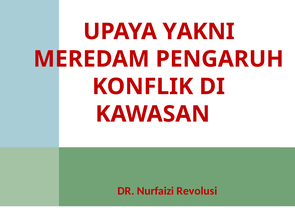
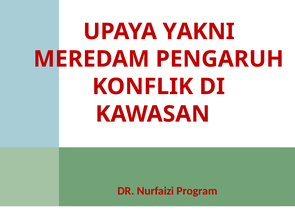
Revolusi: Revolusi -> Program
